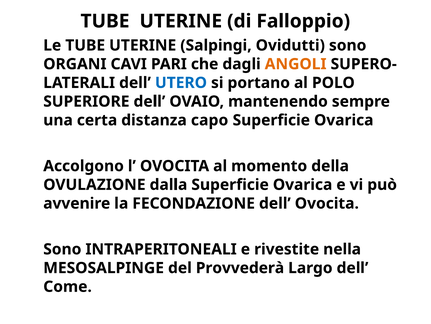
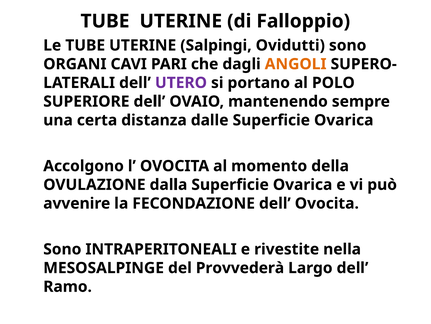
UTERO colour: blue -> purple
capo: capo -> dalle
Come: Come -> Ramo
